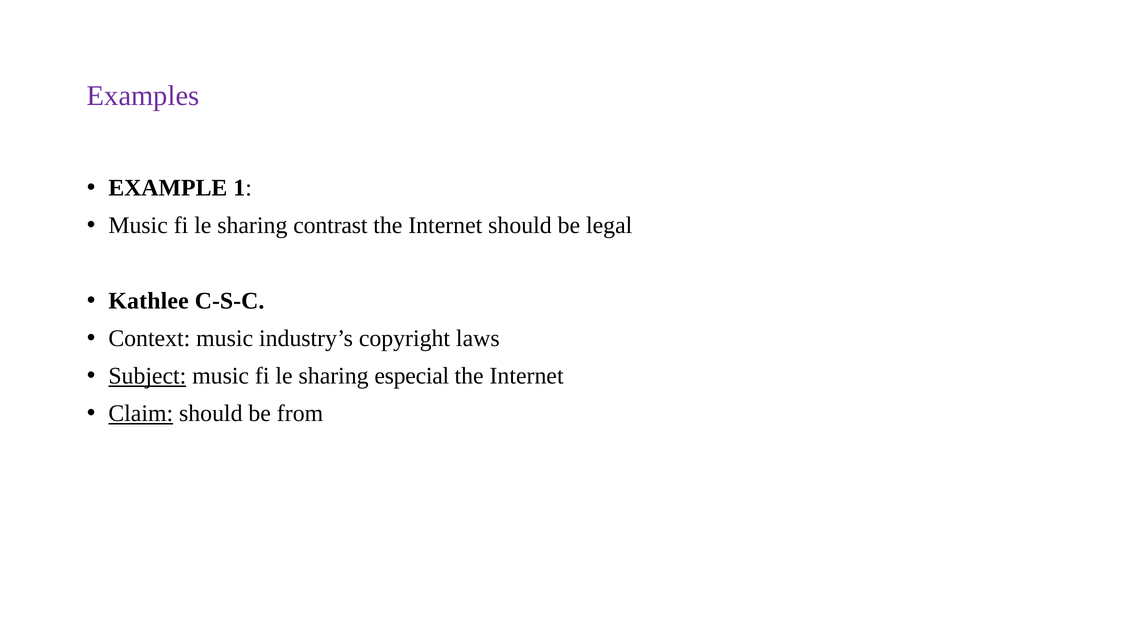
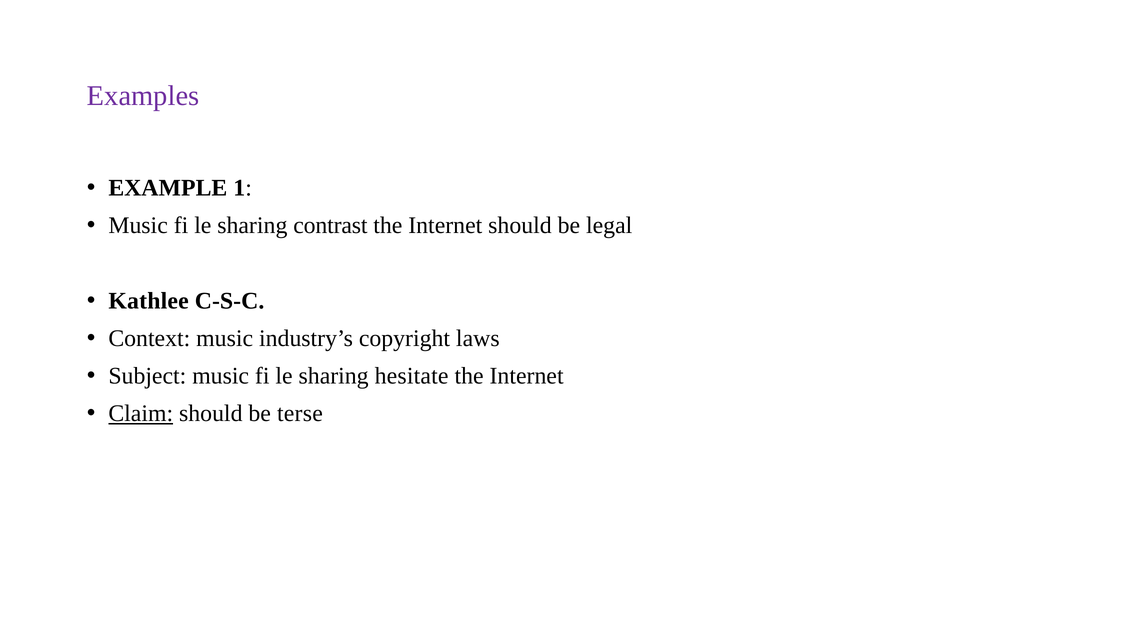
Subject underline: present -> none
especial: especial -> hesitate
from: from -> terse
